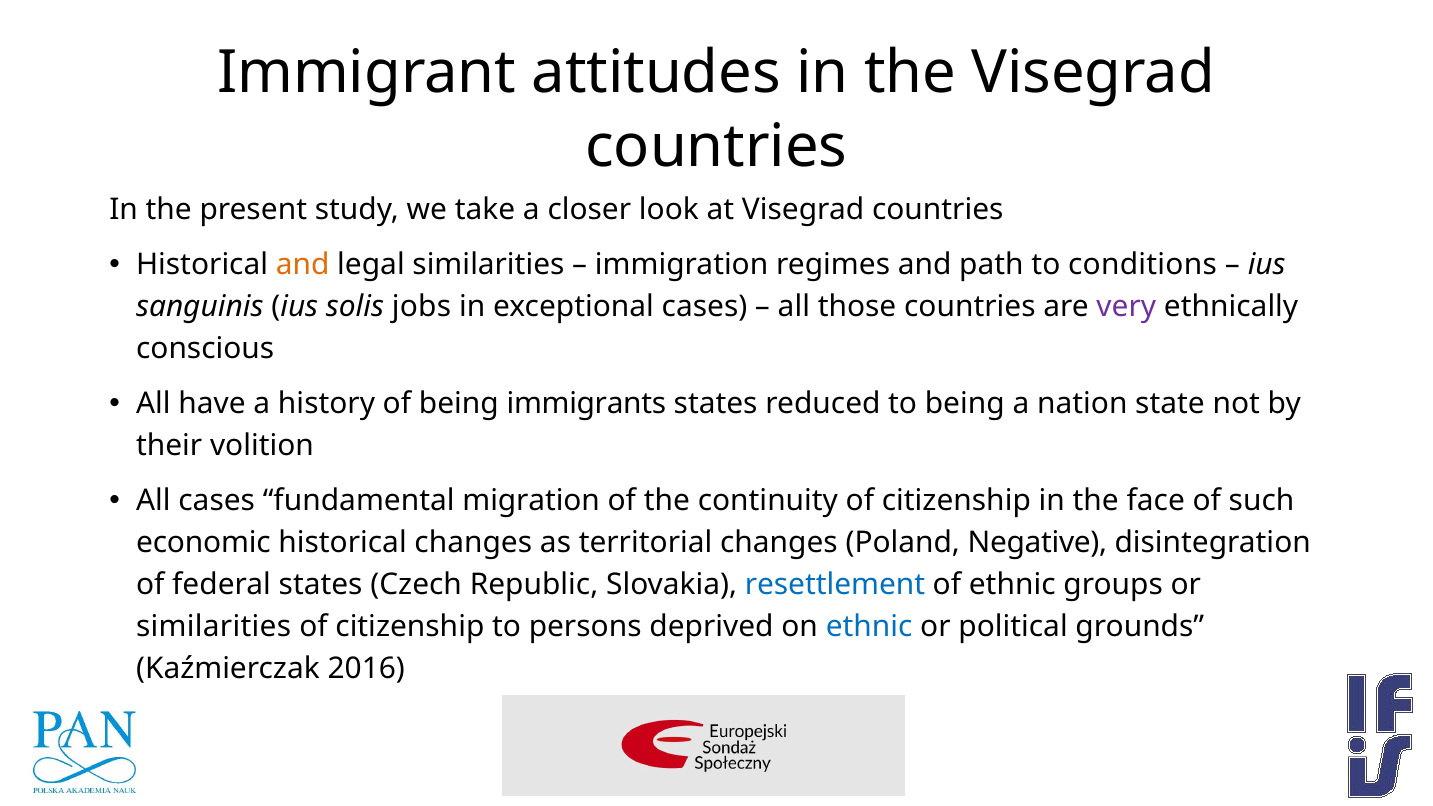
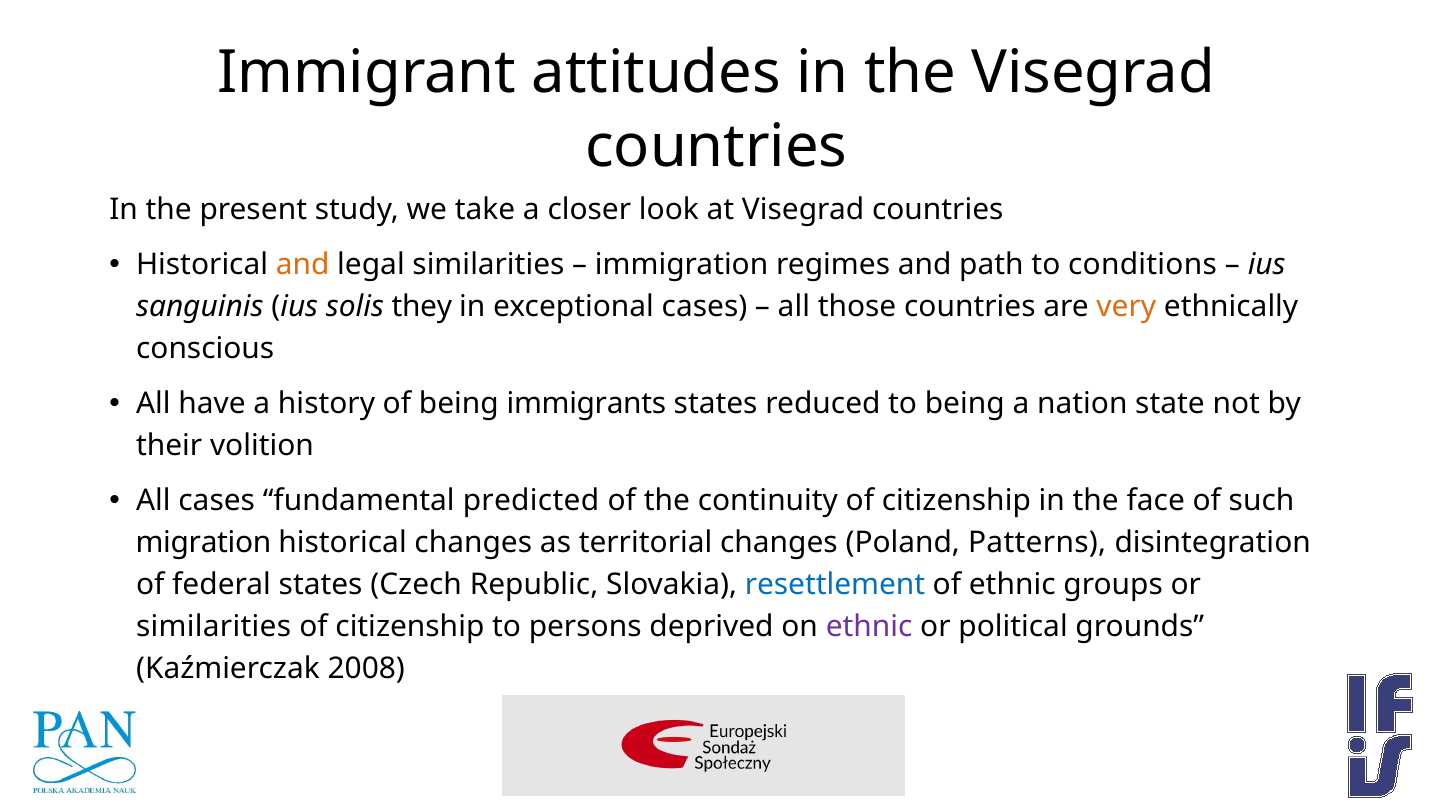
jobs: jobs -> they
very colour: purple -> orange
migration: migration -> predicted
economic: economic -> migration
Negative: Negative -> Patterns
ethnic at (869, 627) colour: blue -> purple
2016: 2016 -> 2008
